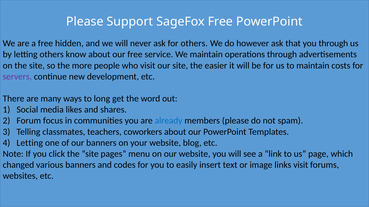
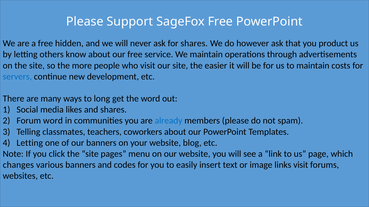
for others: others -> shares
you through: through -> product
servers colour: purple -> blue
Forum focus: focus -> word
changed: changed -> changes
